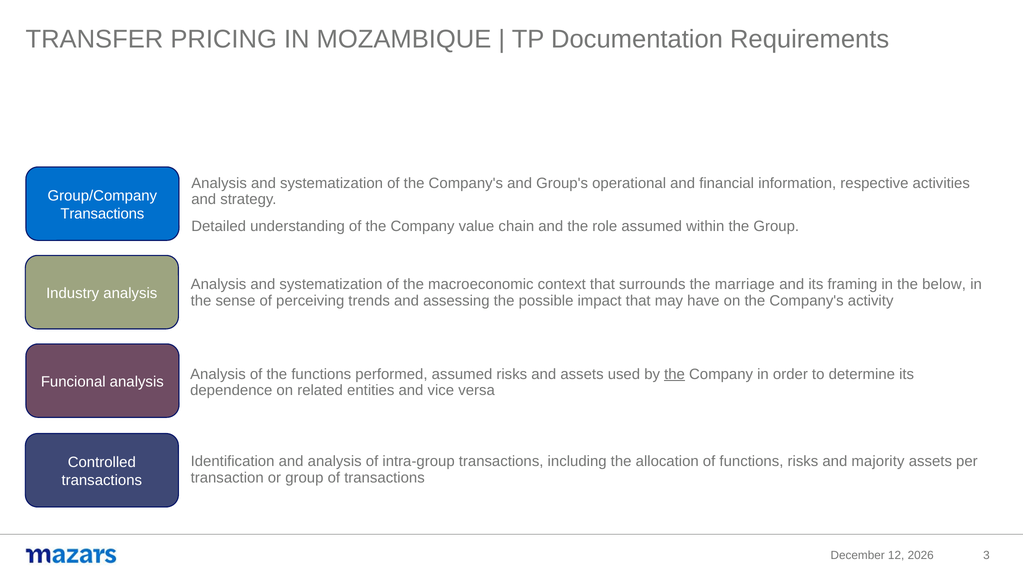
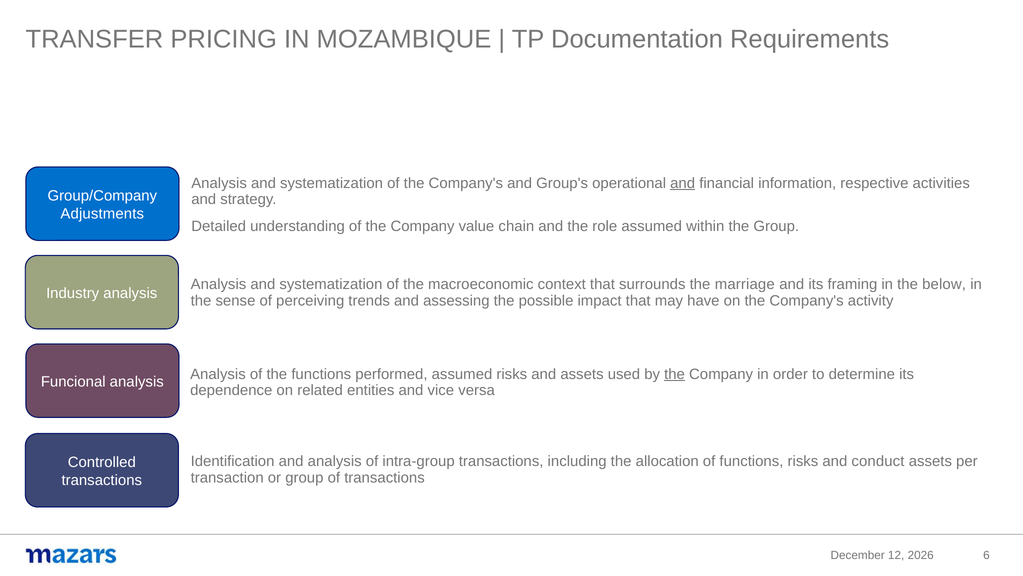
and at (683, 183) underline: none -> present
Transactions at (102, 213): Transactions -> Adjustments
majority: majority -> conduct
3: 3 -> 6
